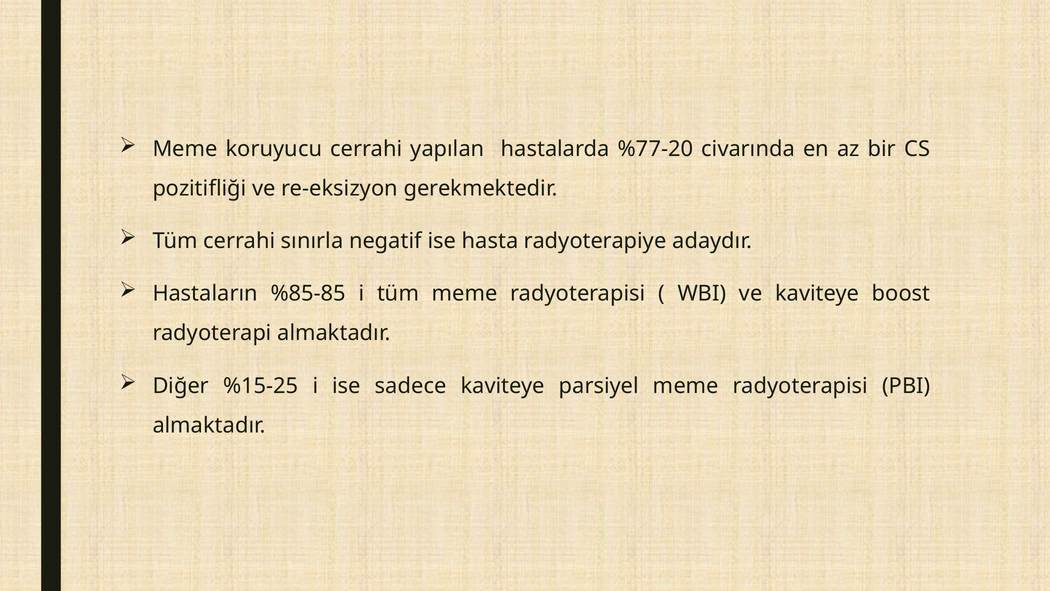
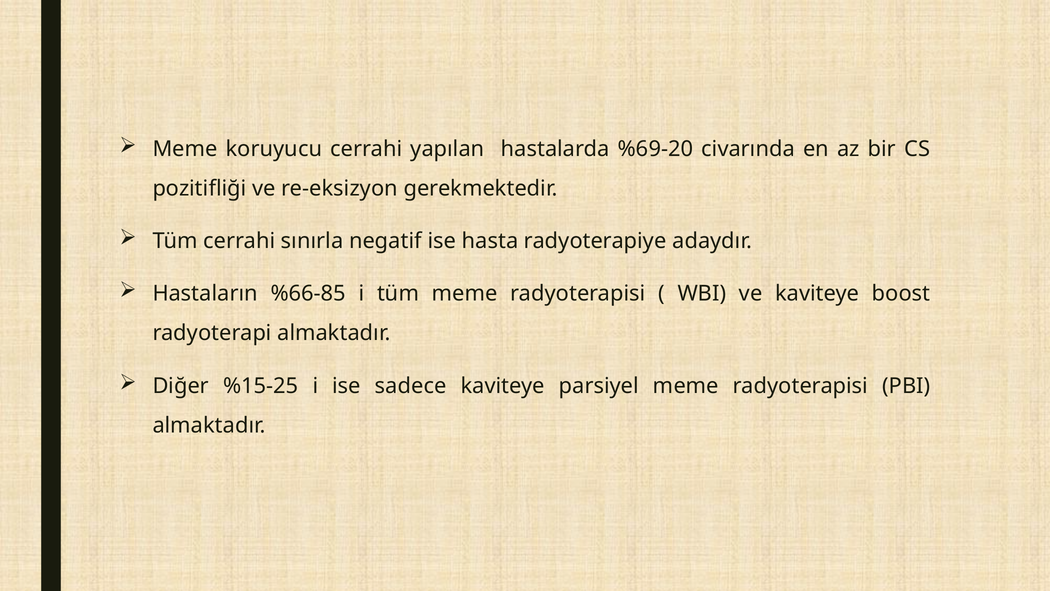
%77-20: %77-20 -> %69-20
%85-85: %85-85 -> %66-85
